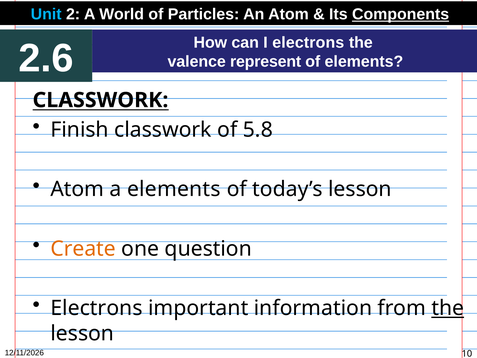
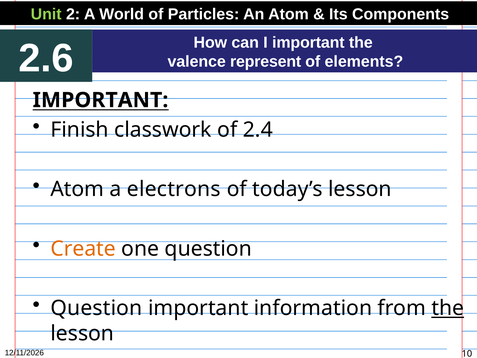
Unit colour: light blue -> light green
Components underline: present -> none
I electrons: electrons -> important
CLASSWORK at (100, 100): CLASSWORK -> IMPORTANT
5.8: 5.8 -> 2.4
a elements: elements -> electrons
Electrons at (96, 308): Electrons -> Question
